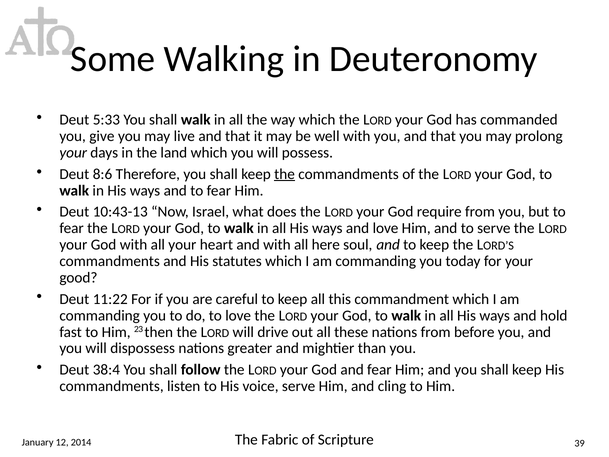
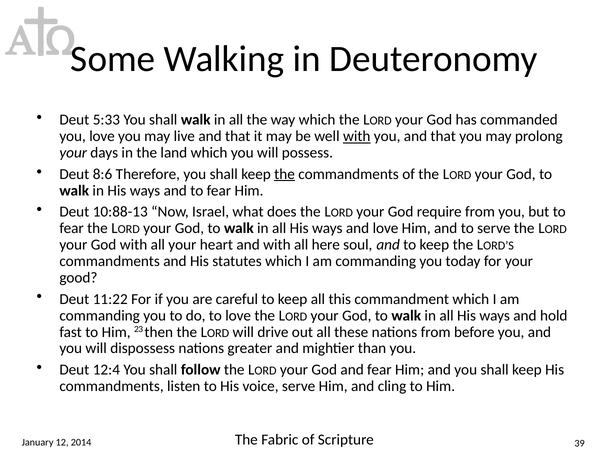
you give: give -> love
with at (357, 136) underline: none -> present
10:43-13: 10:43-13 -> 10:88-13
38:4: 38:4 -> 12:4
